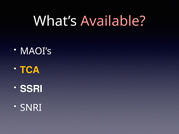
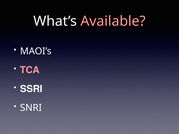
TCA colour: yellow -> pink
